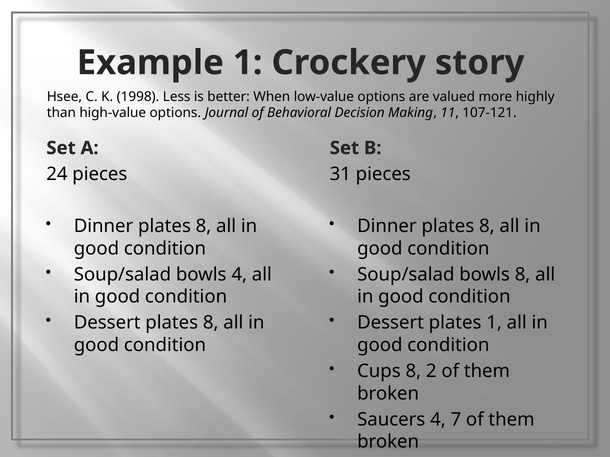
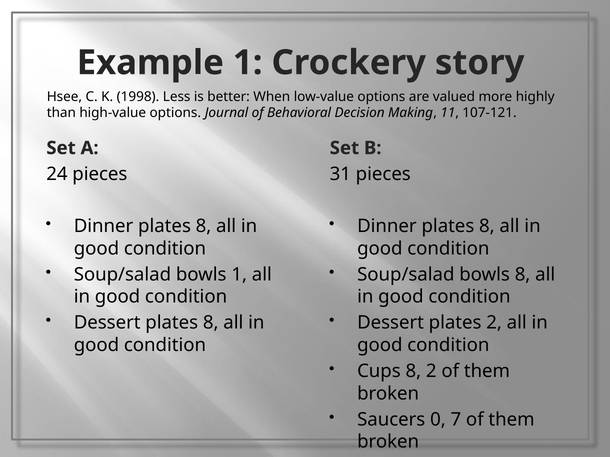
bowls 4: 4 -> 1
plates 1: 1 -> 2
Saucers 4: 4 -> 0
